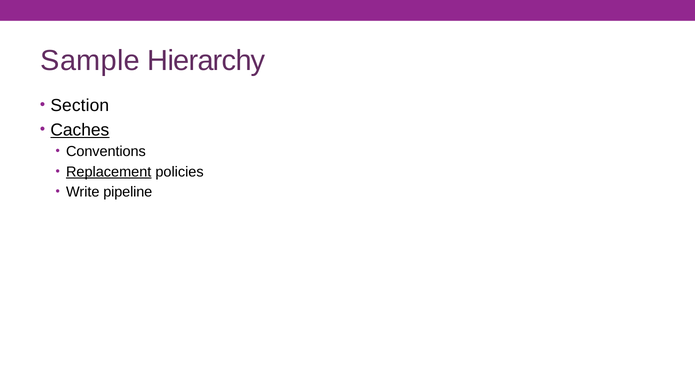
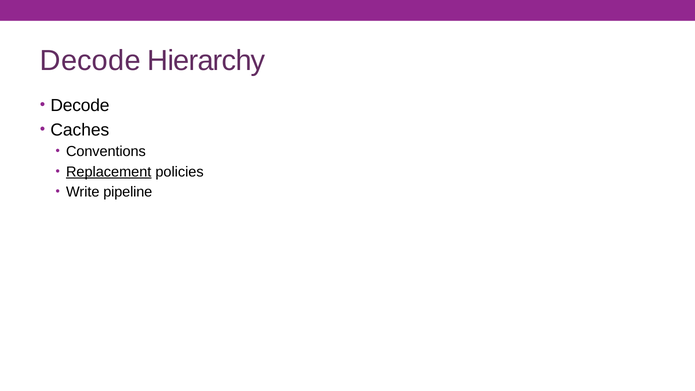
Sample at (90, 61): Sample -> Decode
Section at (80, 105): Section -> Decode
Caches underline: present -> none
